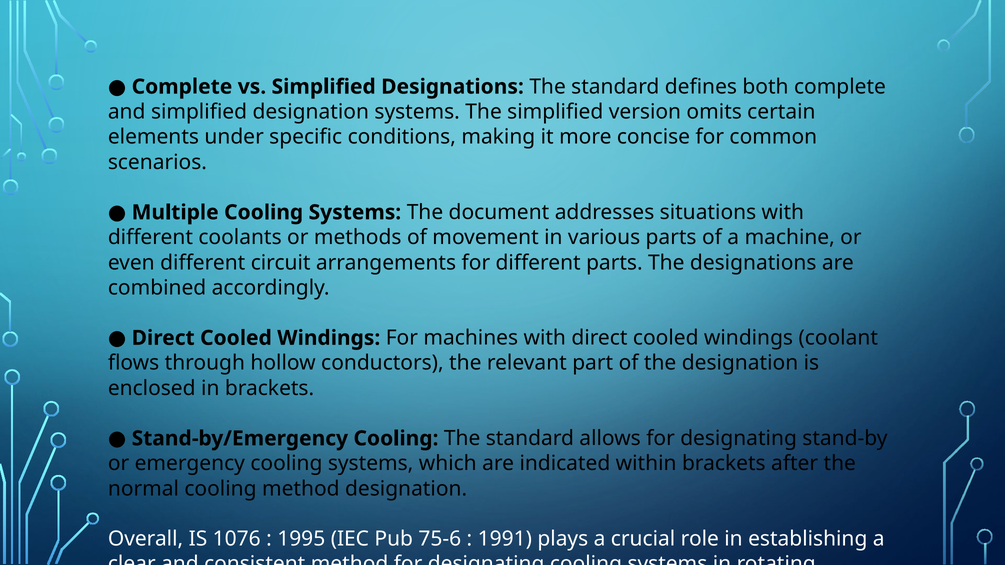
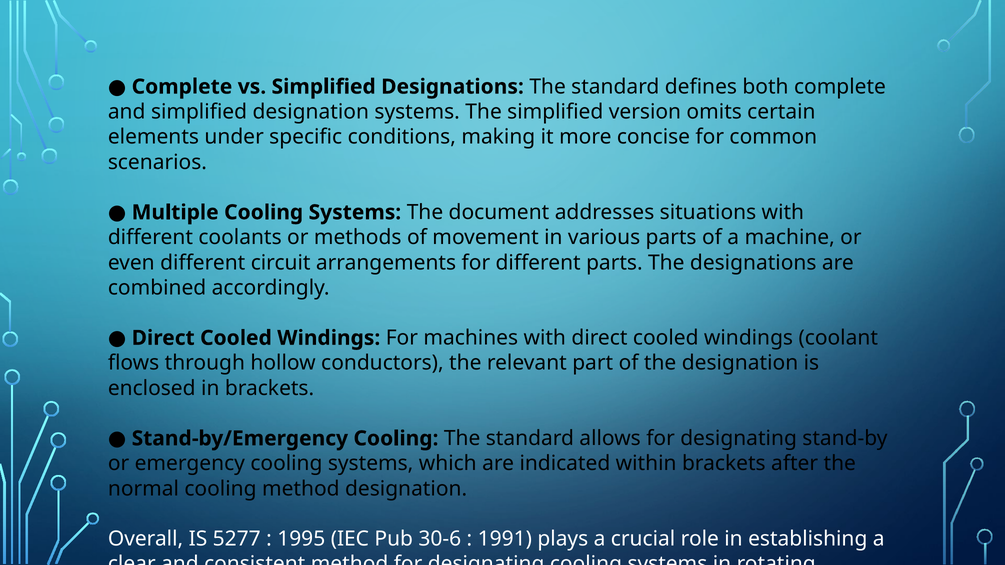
1076: 1076 -> 5277
75-6: 75-6 -> 30-6
